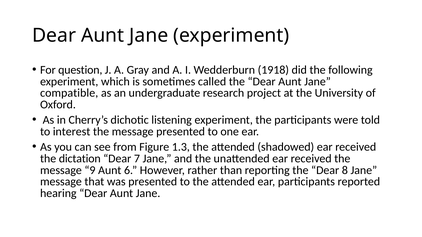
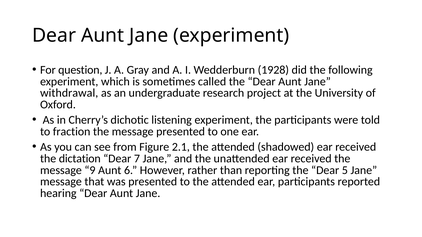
1918: 1918 -> 1928
compatible: compatible -> withdrawal
interest: interest -> fraction
1.3: 1.3 -> 2.1
8: 8 -> 5
